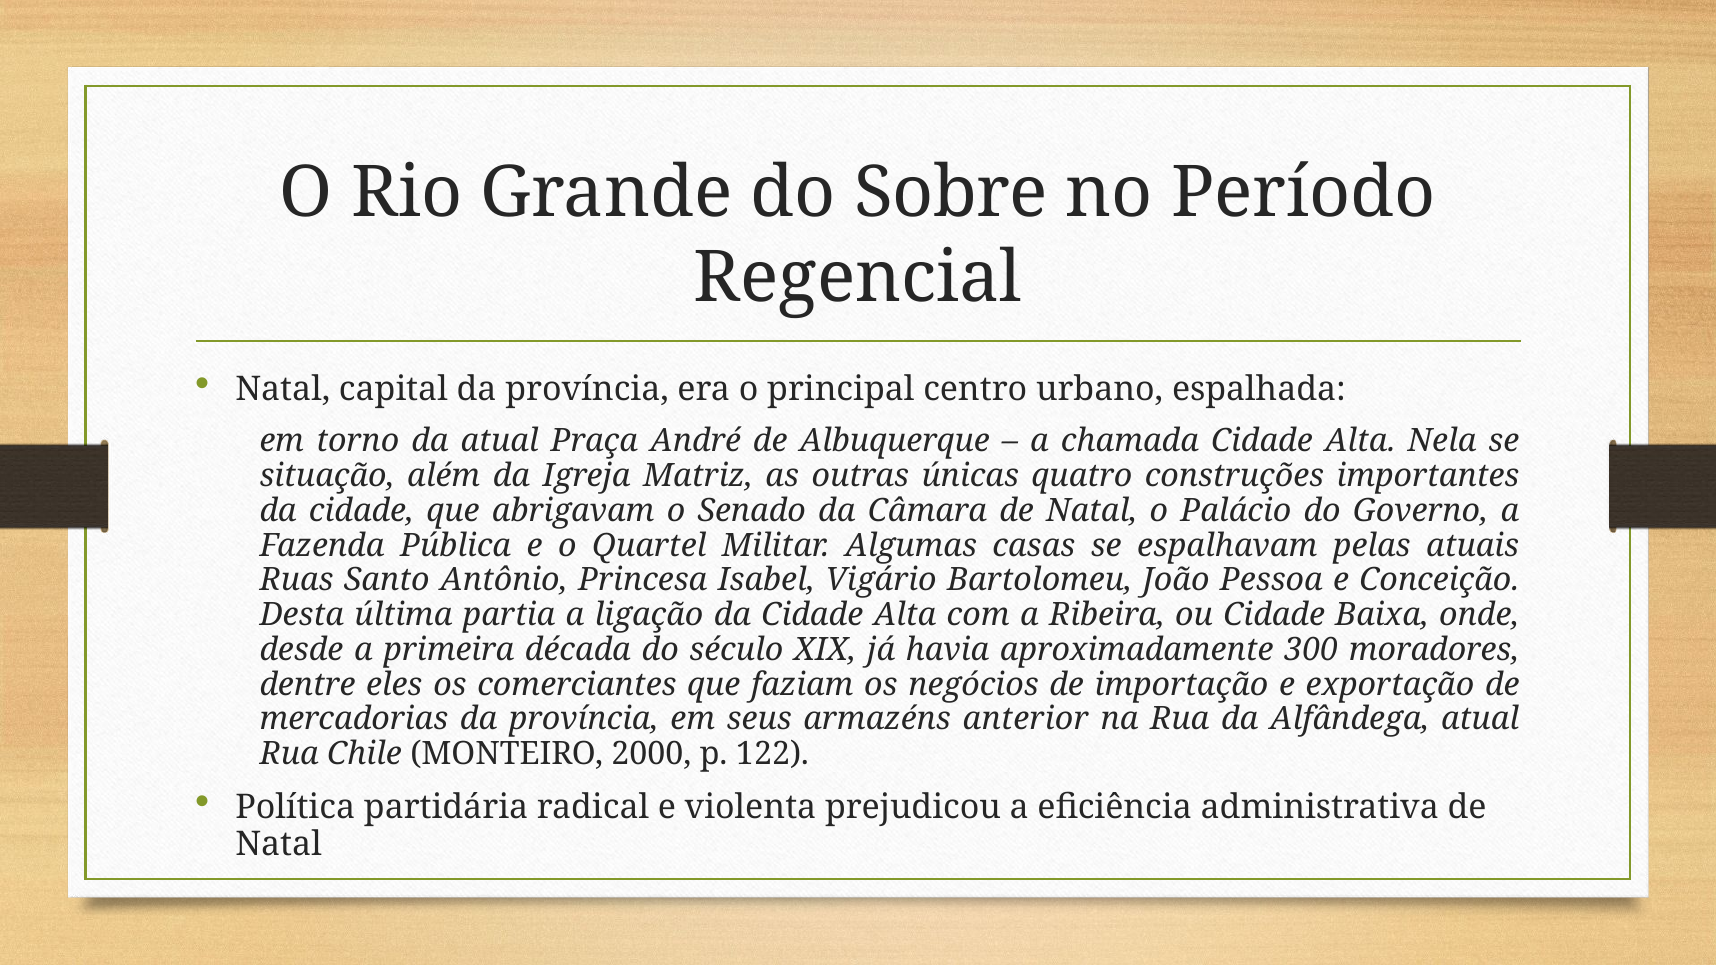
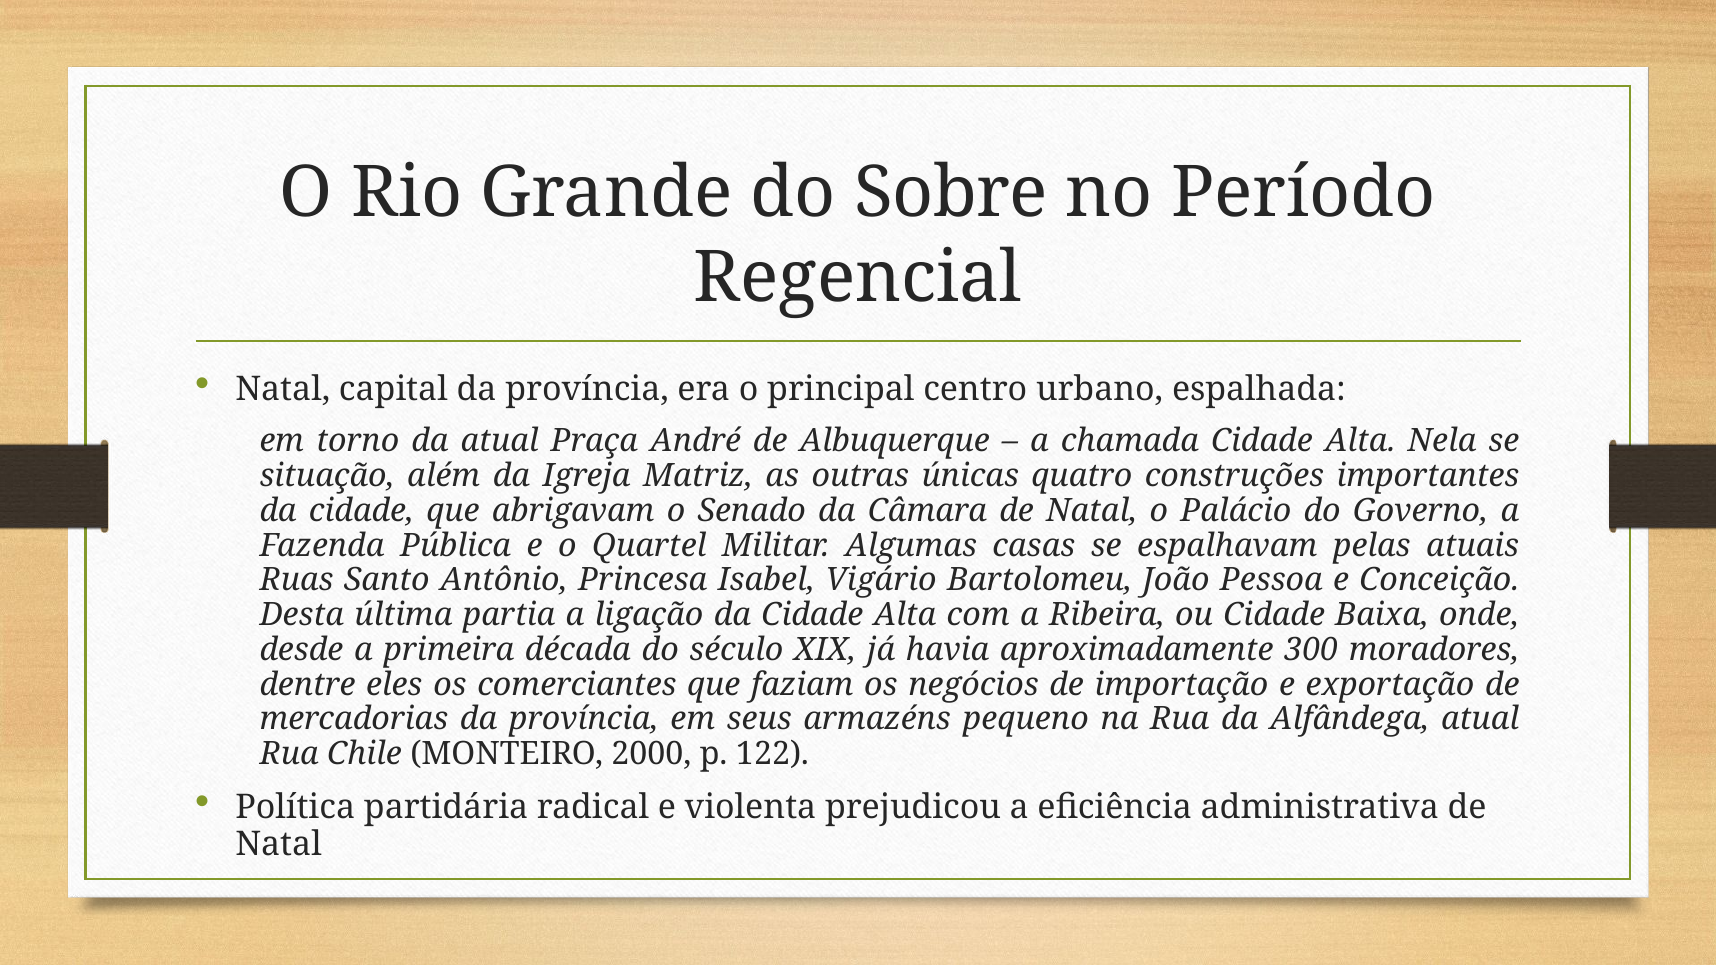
anterior: anterior -> pequeno
